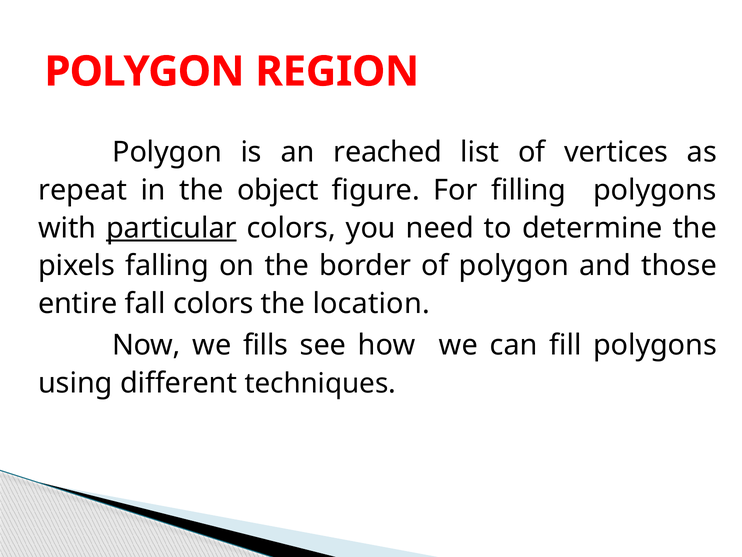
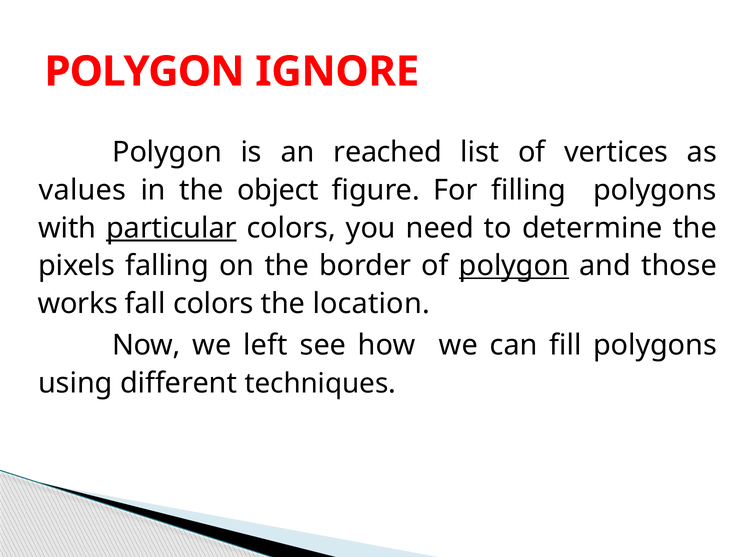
REGION: REGION -> IGNORE
repeat: repeat -> values
polygon at (514, 266) underline: none -> present
entire: entire -> works
fills: fills -> left
